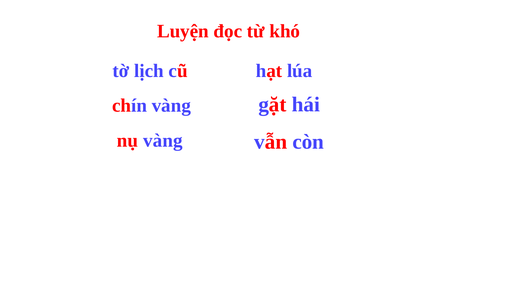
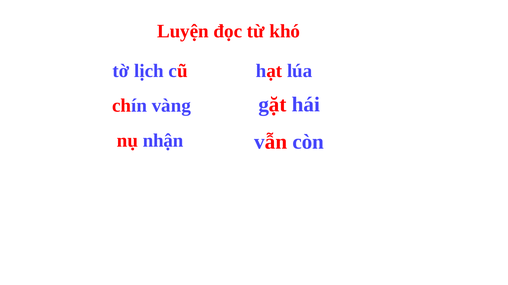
nụ vàng: vàng -> nhận
